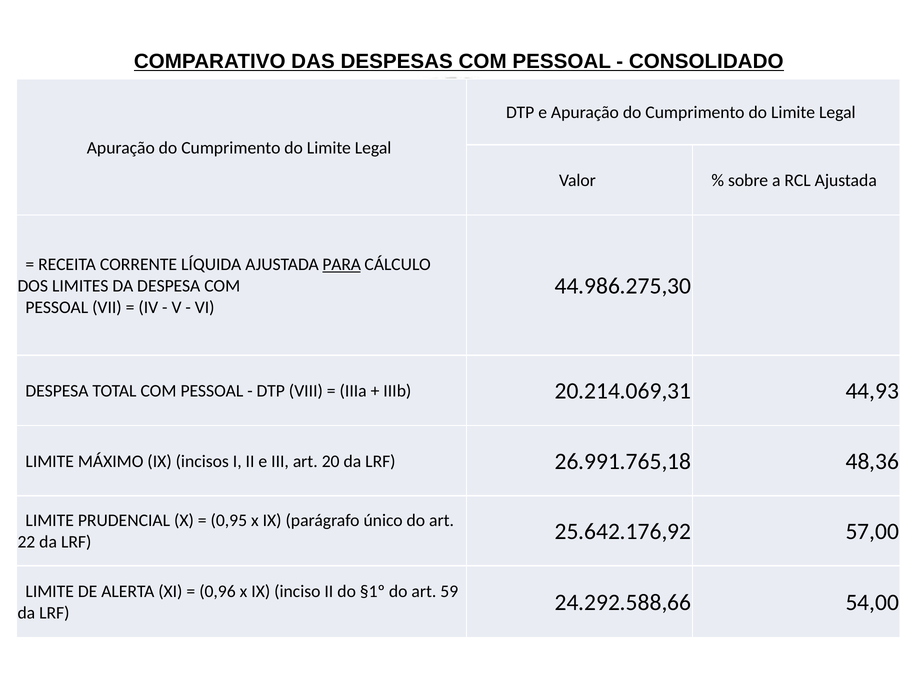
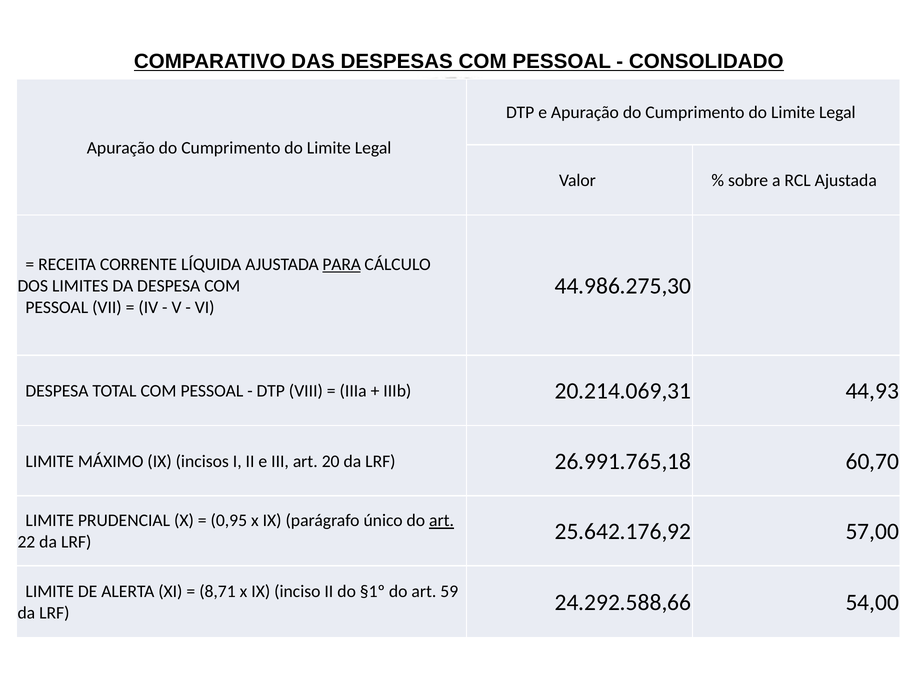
48,36: 48,36 -> 60,70
art at (442, 521) underline: none -> present
0,96: 0,96 -> 8,71
